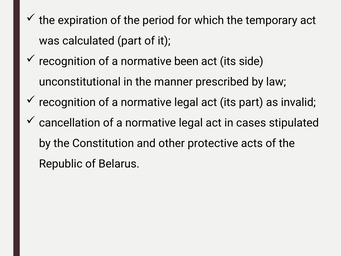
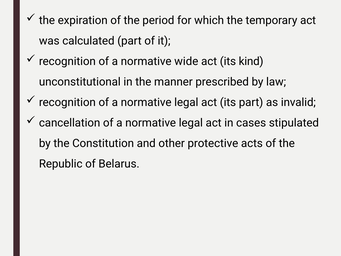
been: been -> wide
side: side -> kind
